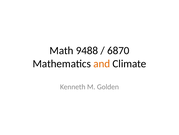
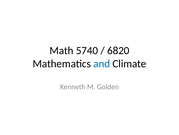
9488: 9488 -> 5740
6870: 6870 -> 6820
and colour: orange -> blue
